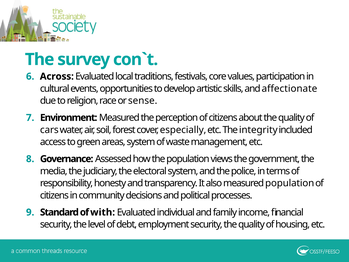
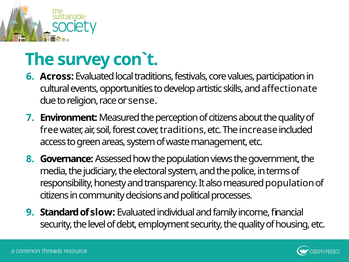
cars: cars -> free
cover especially: especially -> traditions
integrity: integrity -> increase
with: with -> slow
